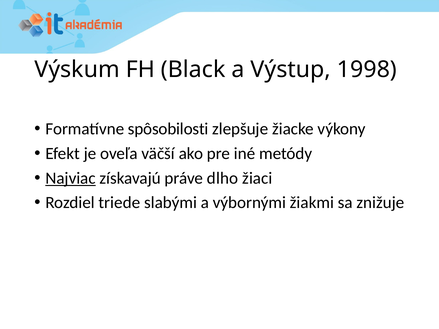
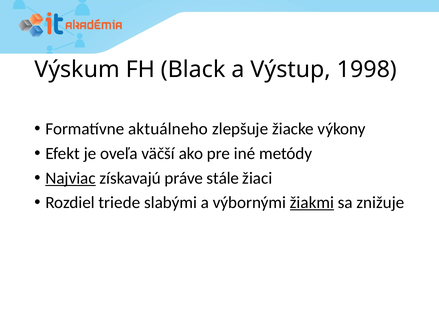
spôsobilosti: spôsobilosti -> aktuálneho
dlho: dlho -> stále
žiakmi underline: none -> present
